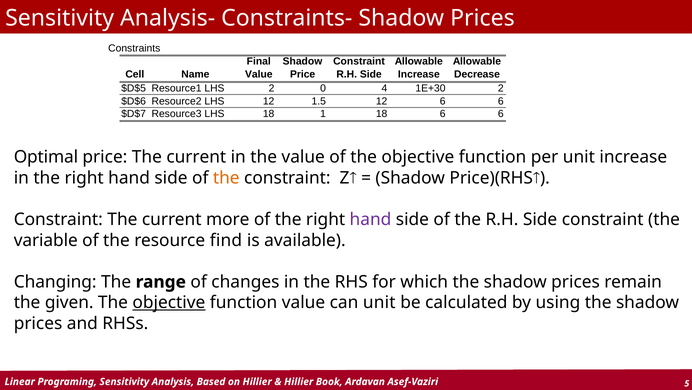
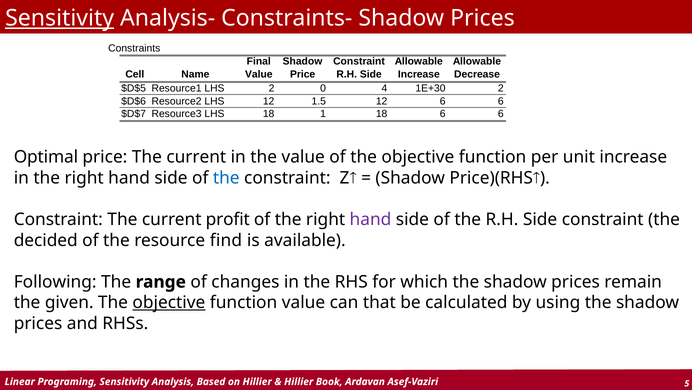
Sensitivity at (60, 18) underline: none -> present
the at (226, 178) colour: orange -> blue
more: more -> profit
variable: variable -> decided
Changing: Changing -> Following
can unit: unit -> that
